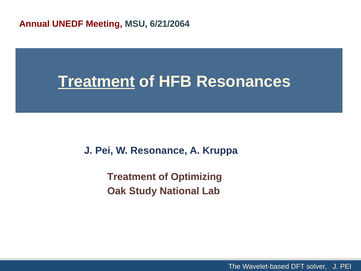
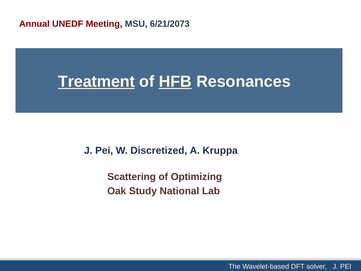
6/21/2064: 6/21/2064 -> 6/21/2073
HFB underline: none -> present
Resonance: Resonance -> Discretized
Treatment at (132, 177): Treatment -> Scattering
